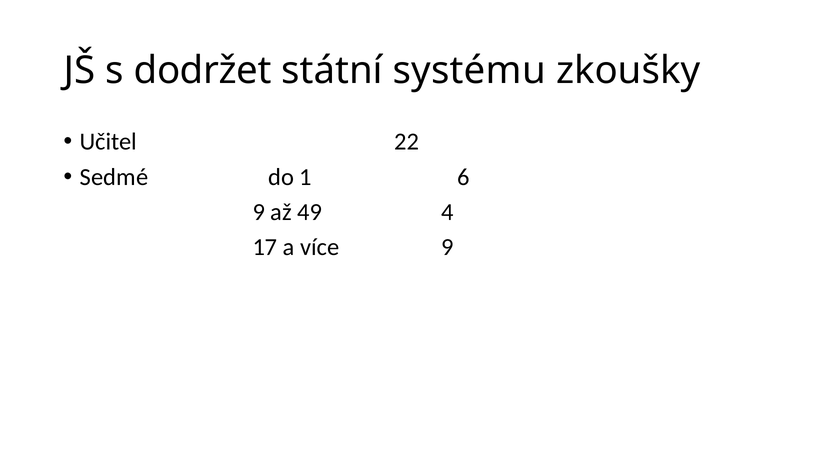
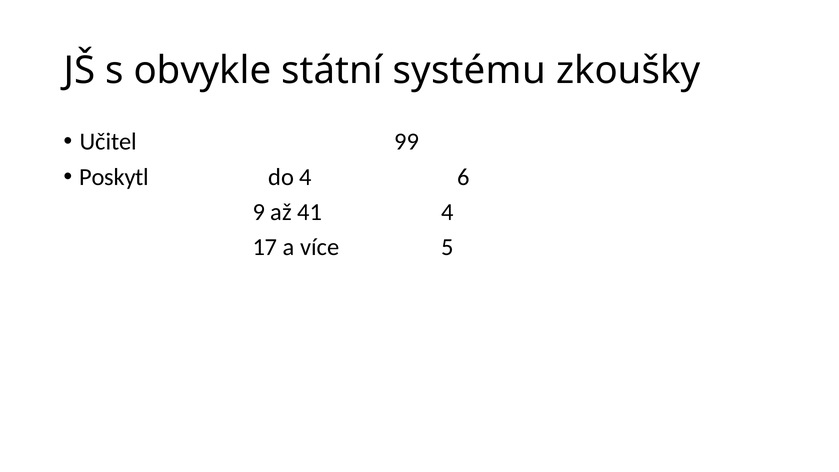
dodržet: dodržet -> obvykle
22: 22 -> 99
Sedmé: Sedmé -> Poskytl
do 1: 1 -> 4
49: 49 -> 41
více 9: 9 -> 5
